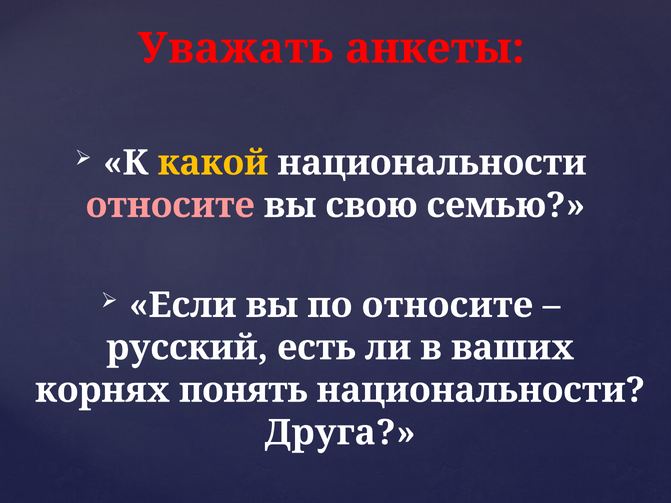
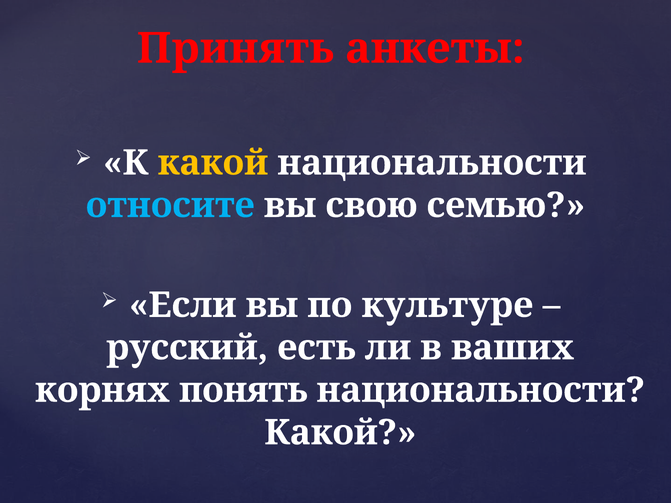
Уважать: Уважать -> Принять
относите at (170, 205) colour: pink -> light blue
по относите: относите -> культуре
Друга at (340, 433): Друга -> Какой
